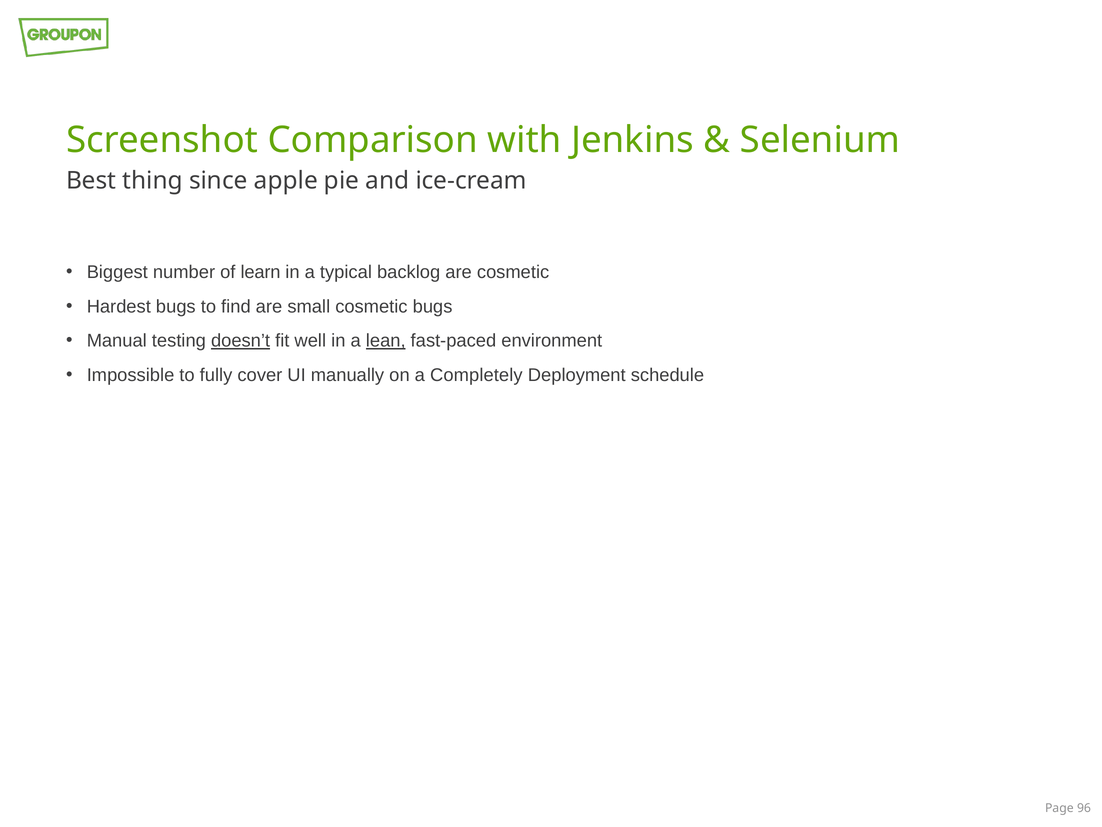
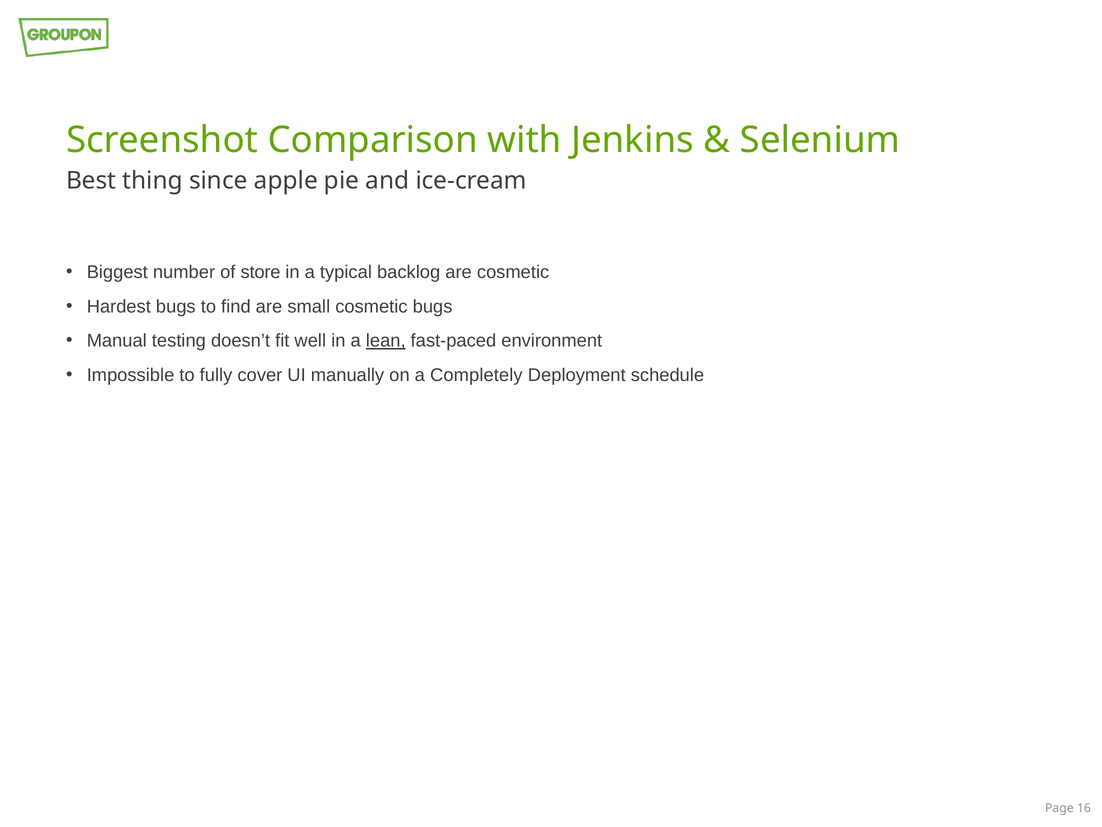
learn: learn -> store
doesn’t underline: present -> none
96: 96 -> 16
